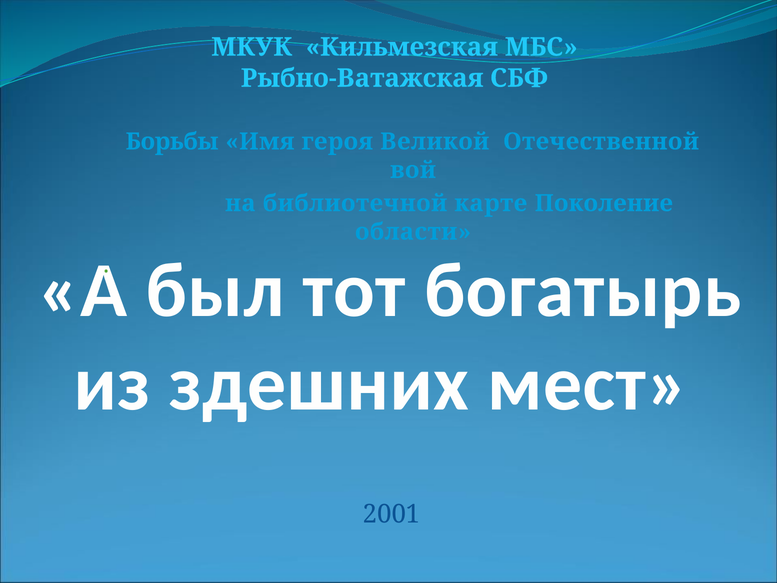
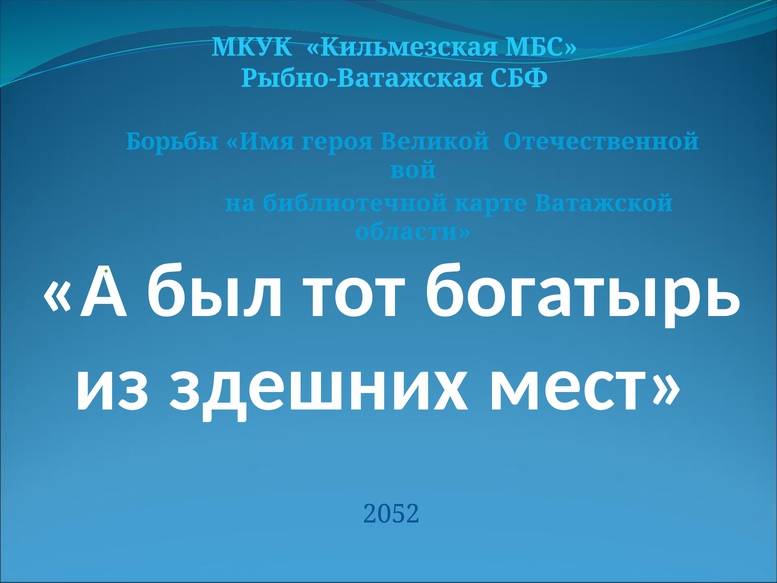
Поколение: Поколение -> Ватажской
2001: 2001 -> 2052
